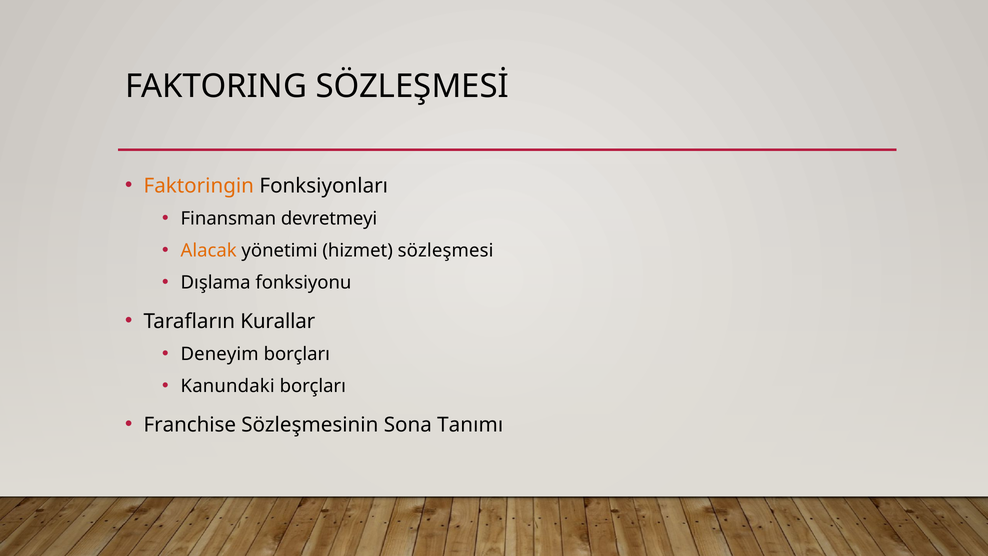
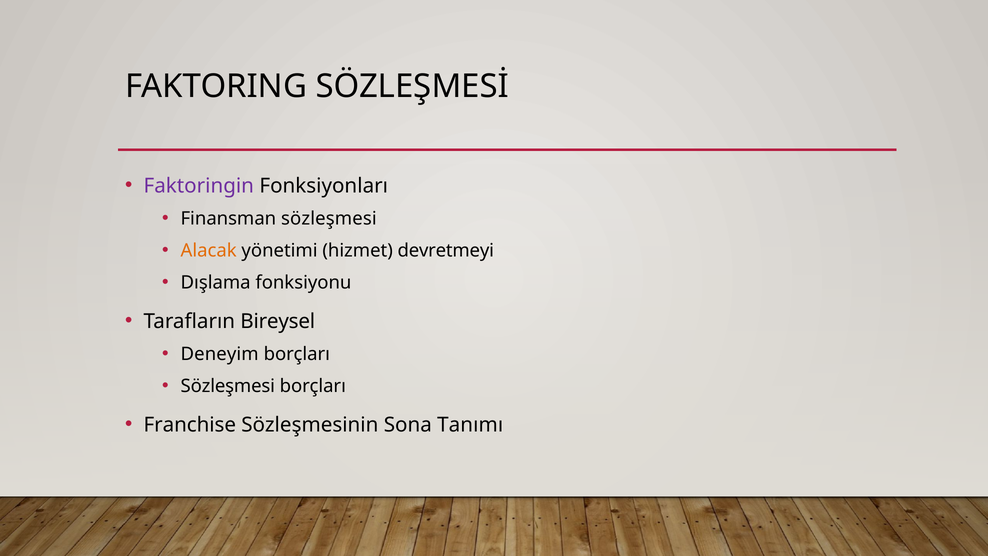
Faktoringin colour: orange -> purple
Finansman devretmeyi: devretmeyi -> sözleşmesi
sözleşmesi: sözleşmesi -> devretmeyi
Kurallar: Kurallar -> Bireysel
Kanundaki at (228, 386): Kanundaki -> Sözleşmesi
